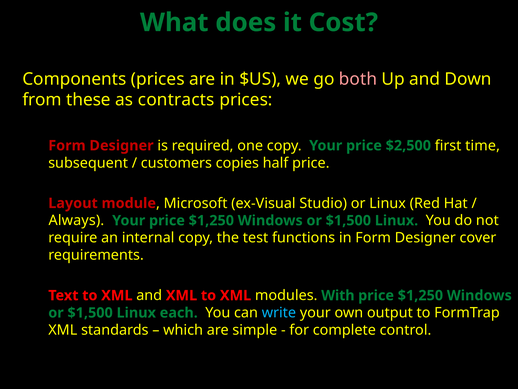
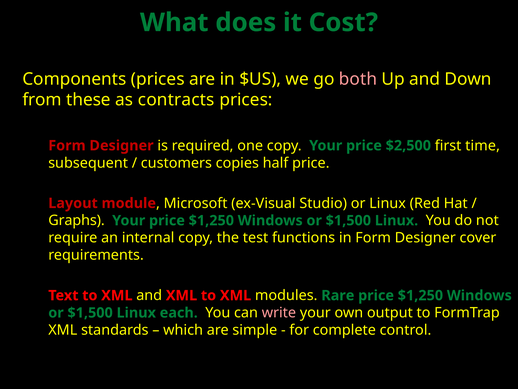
Always: Always -> Graphs
With: With -> Rare
write colour: light blue -> pink
